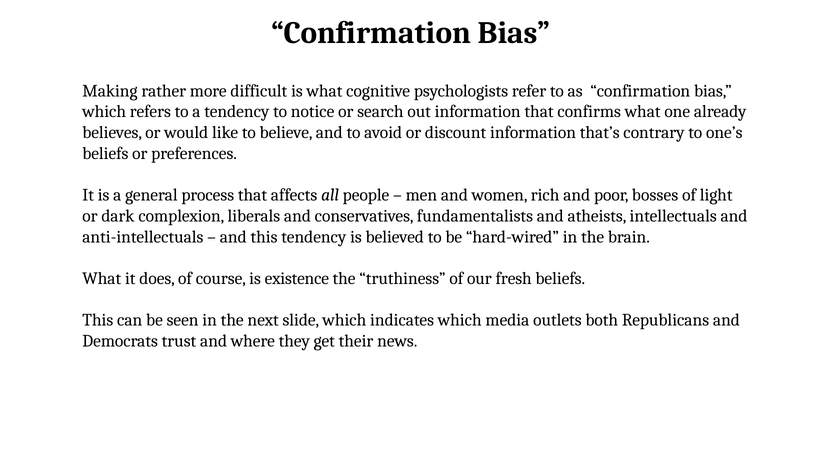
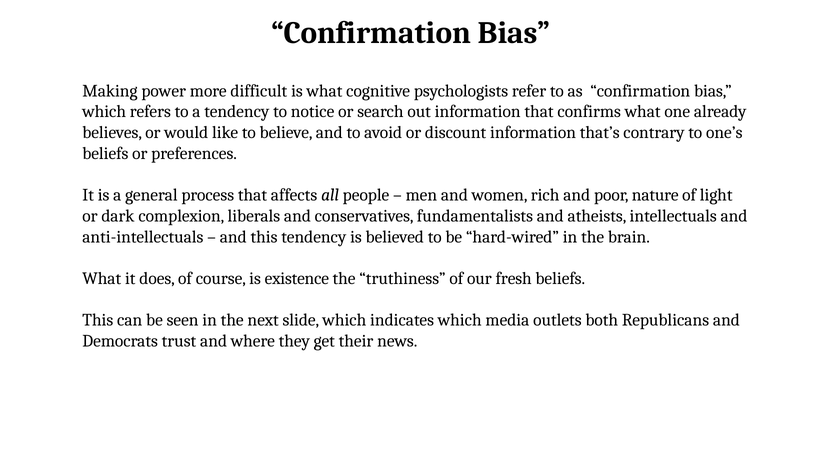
rather: rather -> power
bosses: bosses -> nature
